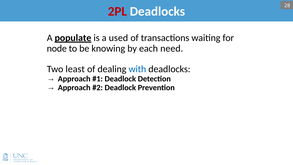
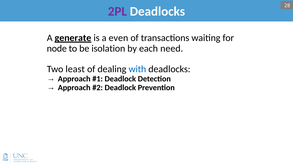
2PL colour: red -> purple
populate: populate -> generate
used: used -> even
knowing: knowing -> isolation
